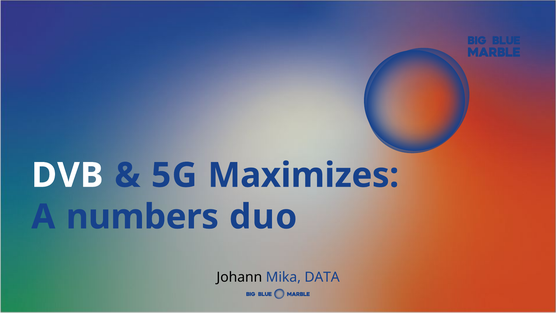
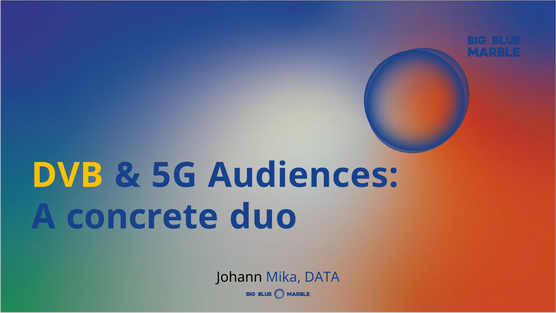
DVB colour: white -> yellow
Maximizes: Maximizes -> Audiences
numbers: numbers -> concrete
